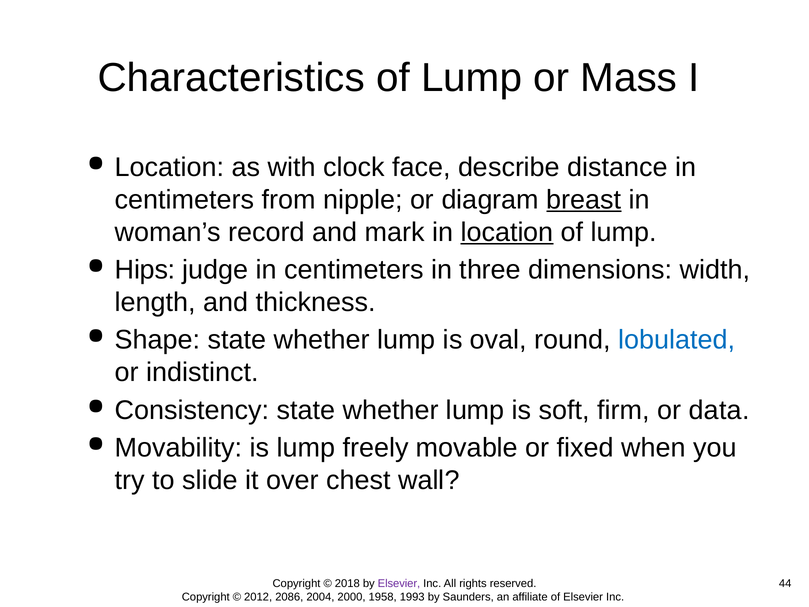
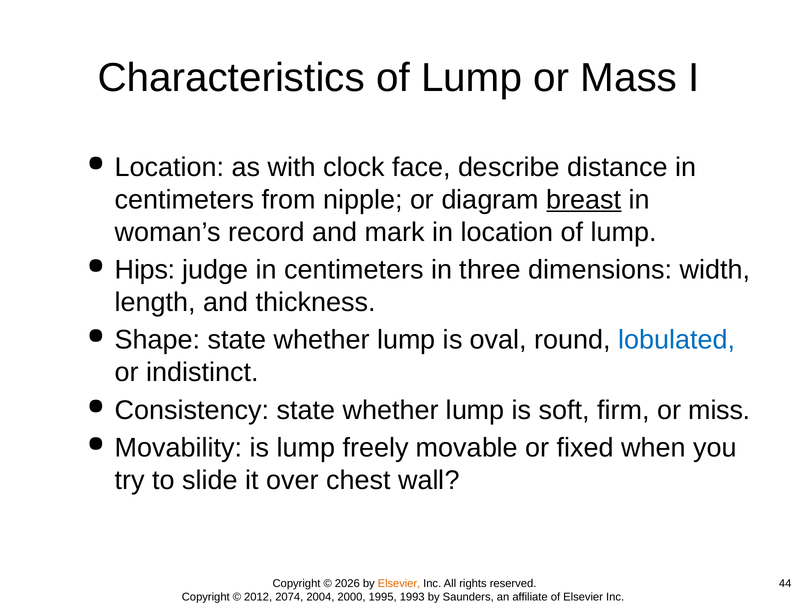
location at (507, 232) underline: present -> none
data: data -> miss
2018: 2018 -> 2026
Elsevier at (399, 583) colour: purple -> orange
2086: 2086 -> 2074
1958: 1958 -> 1995
